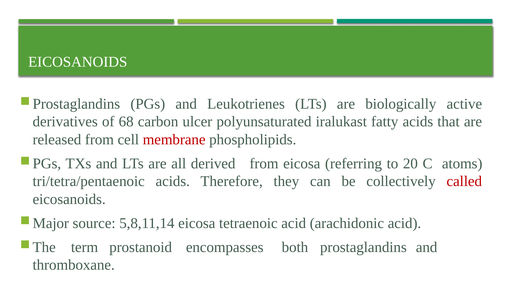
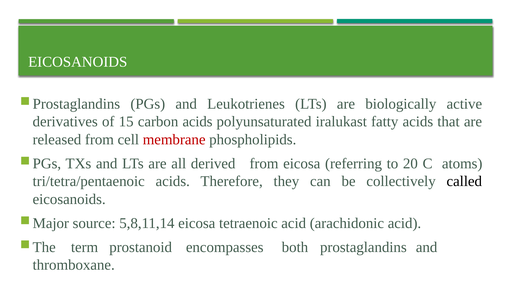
68: 68 -> 15
carbon ulcer: ulcer -> acids
called colour: red -> black
